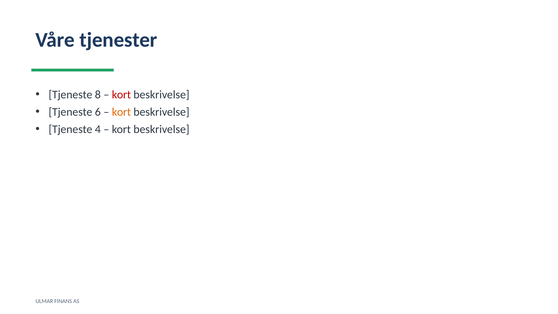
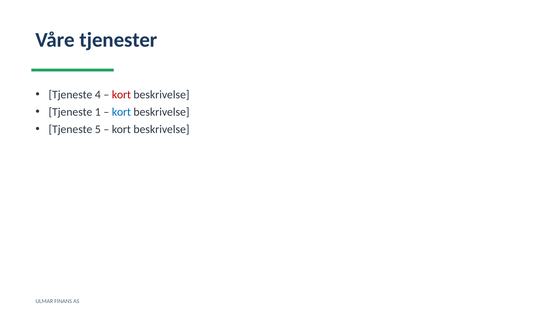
8: 8 -> 4
6: 6 -> 1
kort at (121, 112) colour: orange -> blue
4: 4 -> 5
